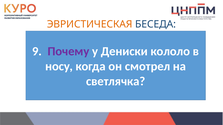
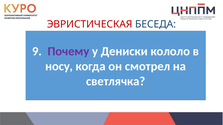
ЭВРИСТИЧЕСКАЯ colour: orange -> red
